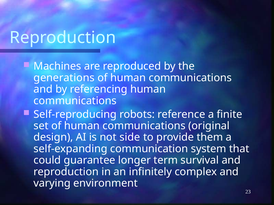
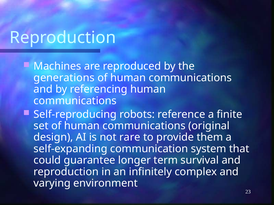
side: side -> rare
